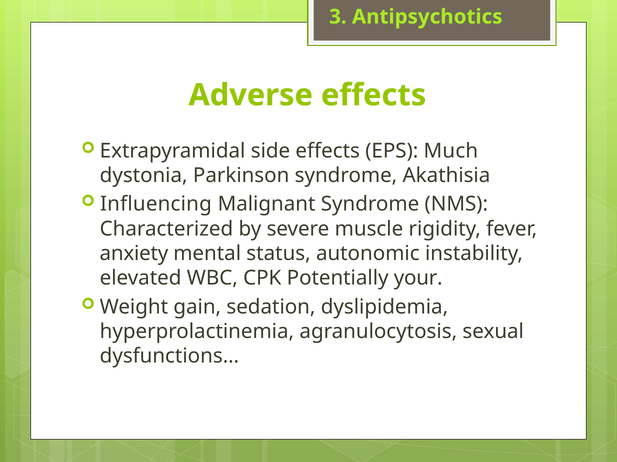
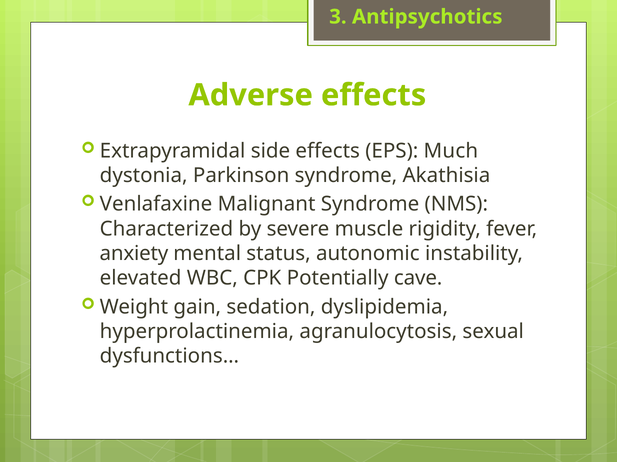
Influencing: Influencing -> Venlafaxine
your: your -> cave
